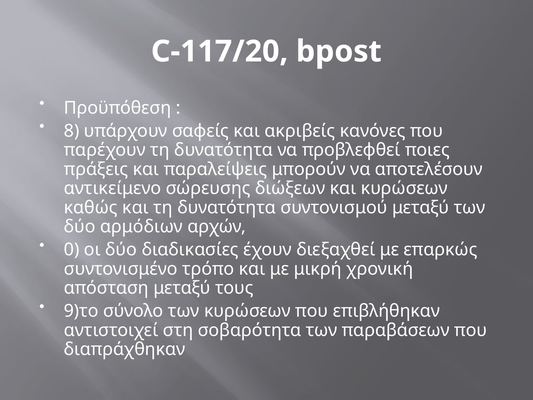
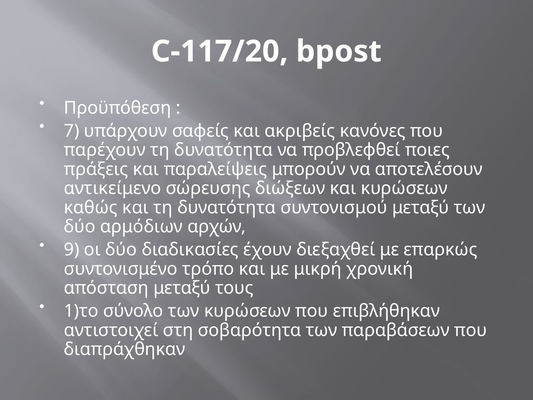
8: 8 -> 7
0: 0 -> 9
9)το: 9)το -> 1)το
